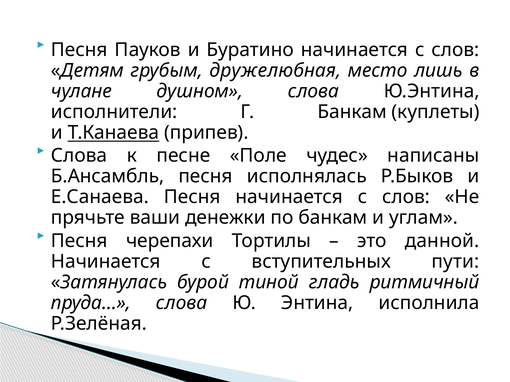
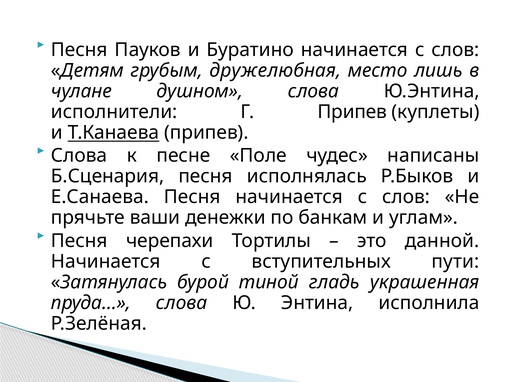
Г Банкам: Банкам -> Припев
Б.Ансамбль: Б.Ансамбль -> Б.Сценария
ритмичный: ритмичный -> украшенная
